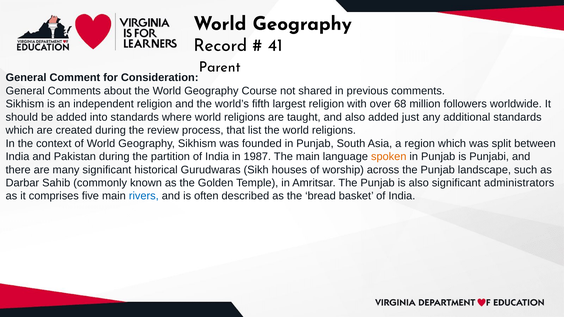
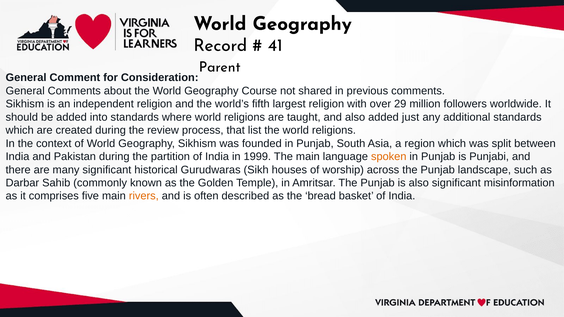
68: 68 -> 29
1987: 1987 -> 1999
administrators: administrators -> misinformation
rivers colour: blue -> orange
